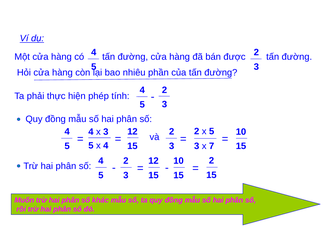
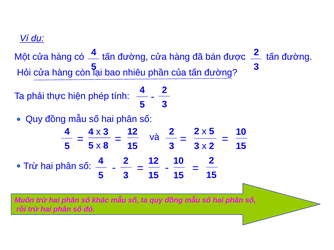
x 4: 4 -> 8
x 7: 7 -> 2
